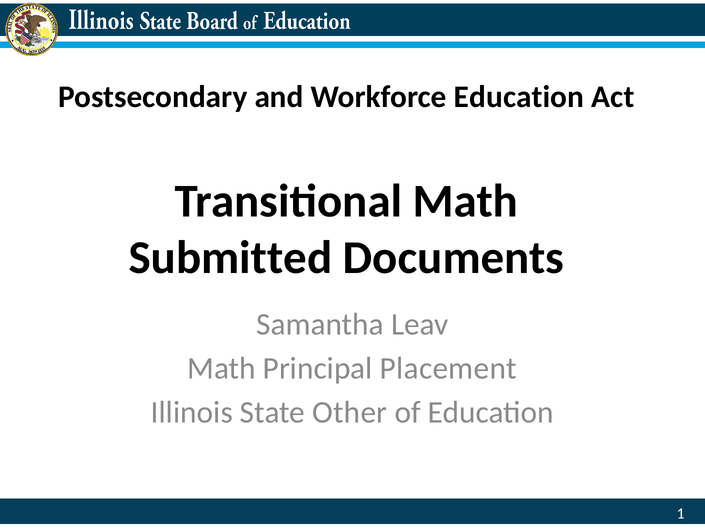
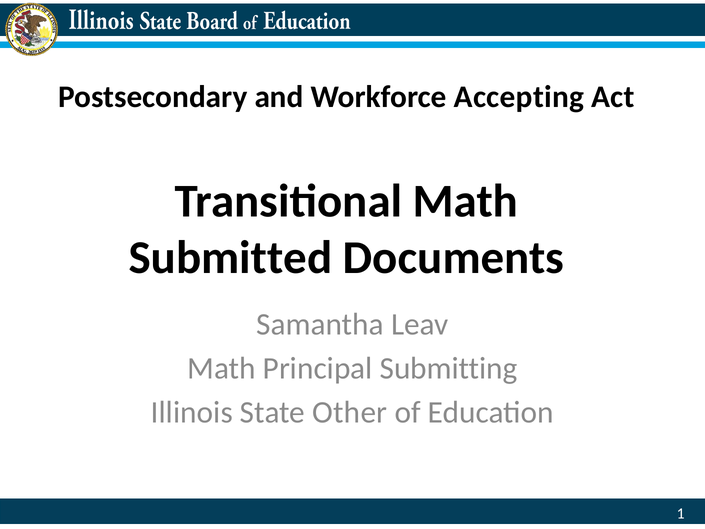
Workforce Education: Education -> Accepting
Placement: Placement -> Submitting
